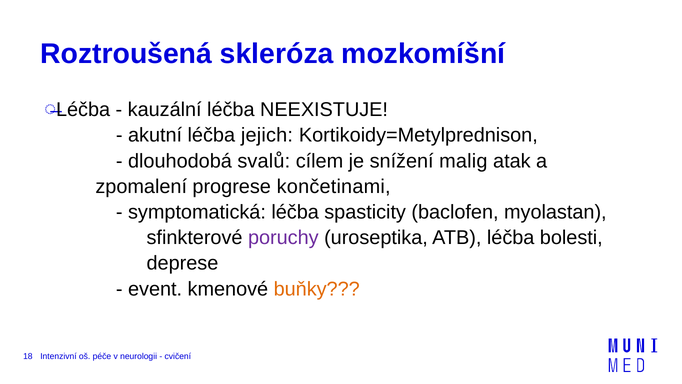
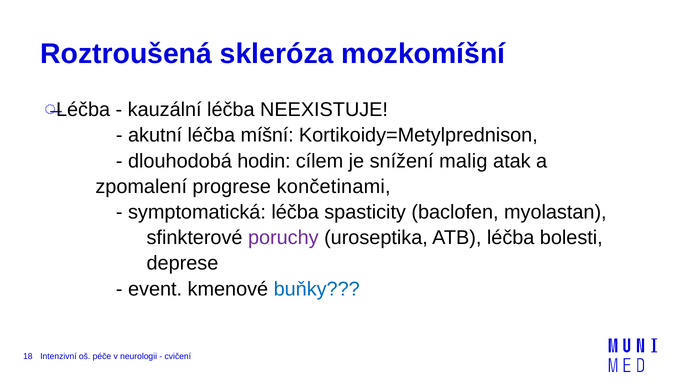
jejich: jejich -> míšní
svalů: svalů -> hodin
buňky colour: orange -> blue
